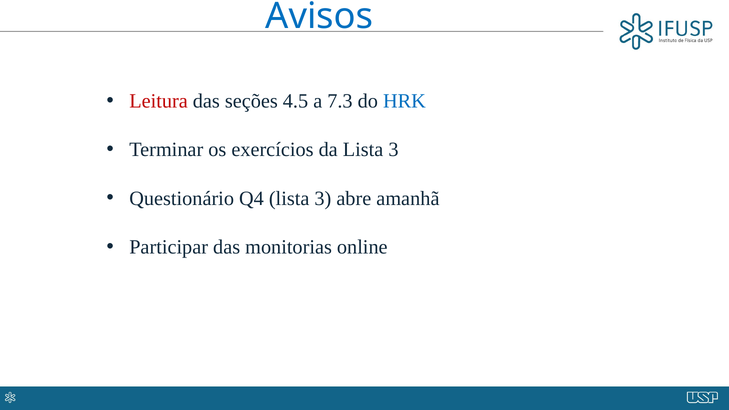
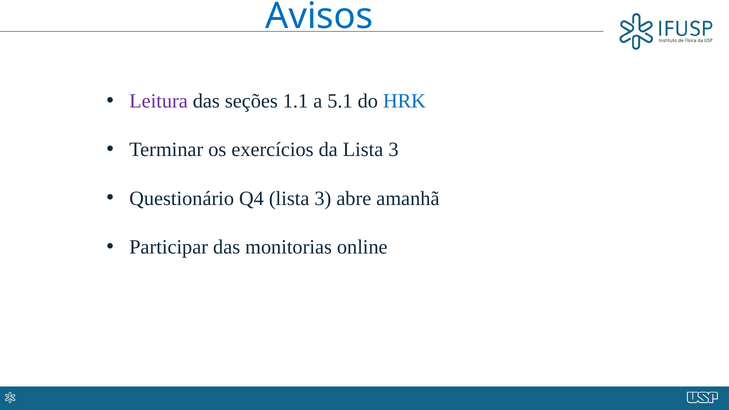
Leitura colour: red -> purple
4.5: 4.5 -> 1.1
7.3: 7.3 -> 5.1
